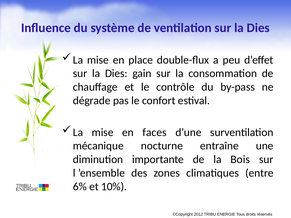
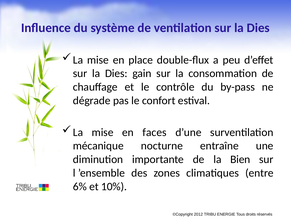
Bois: Bois -> Bien
